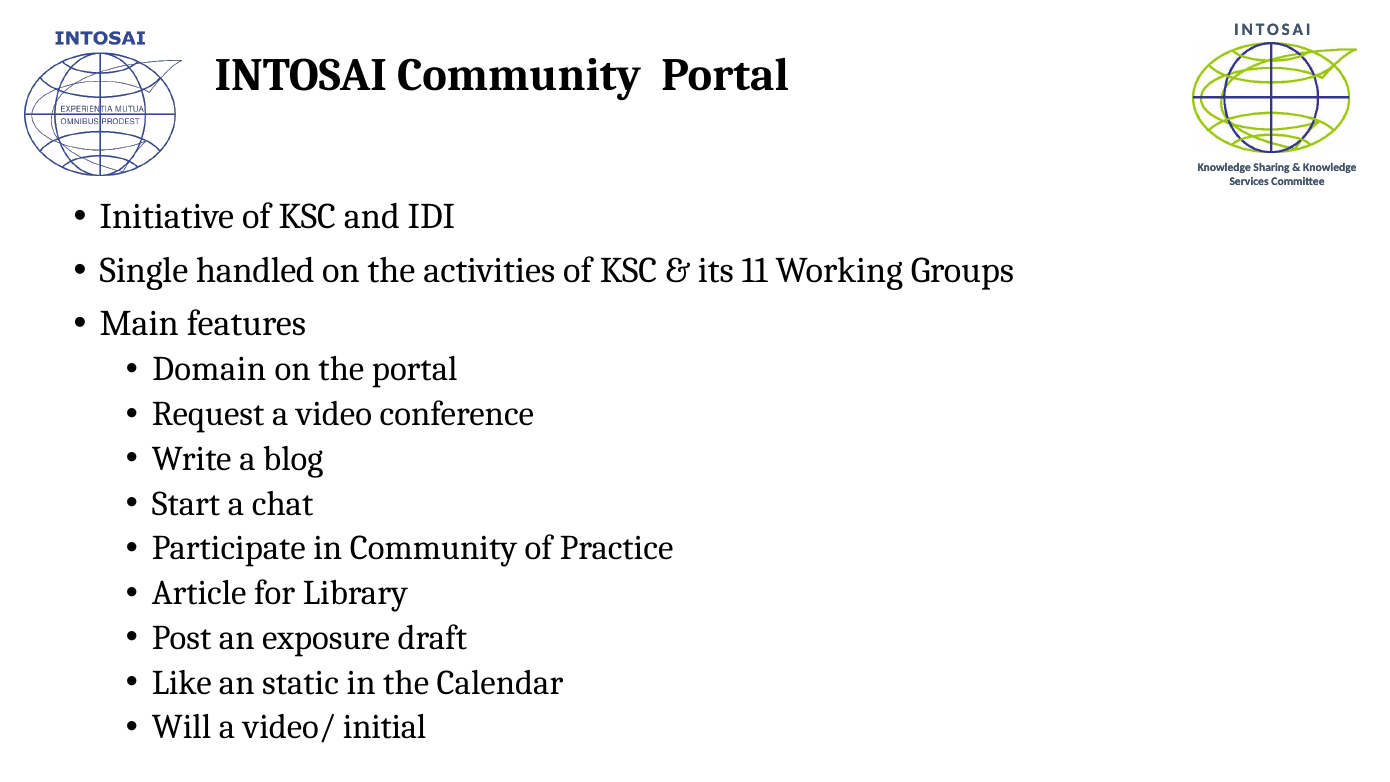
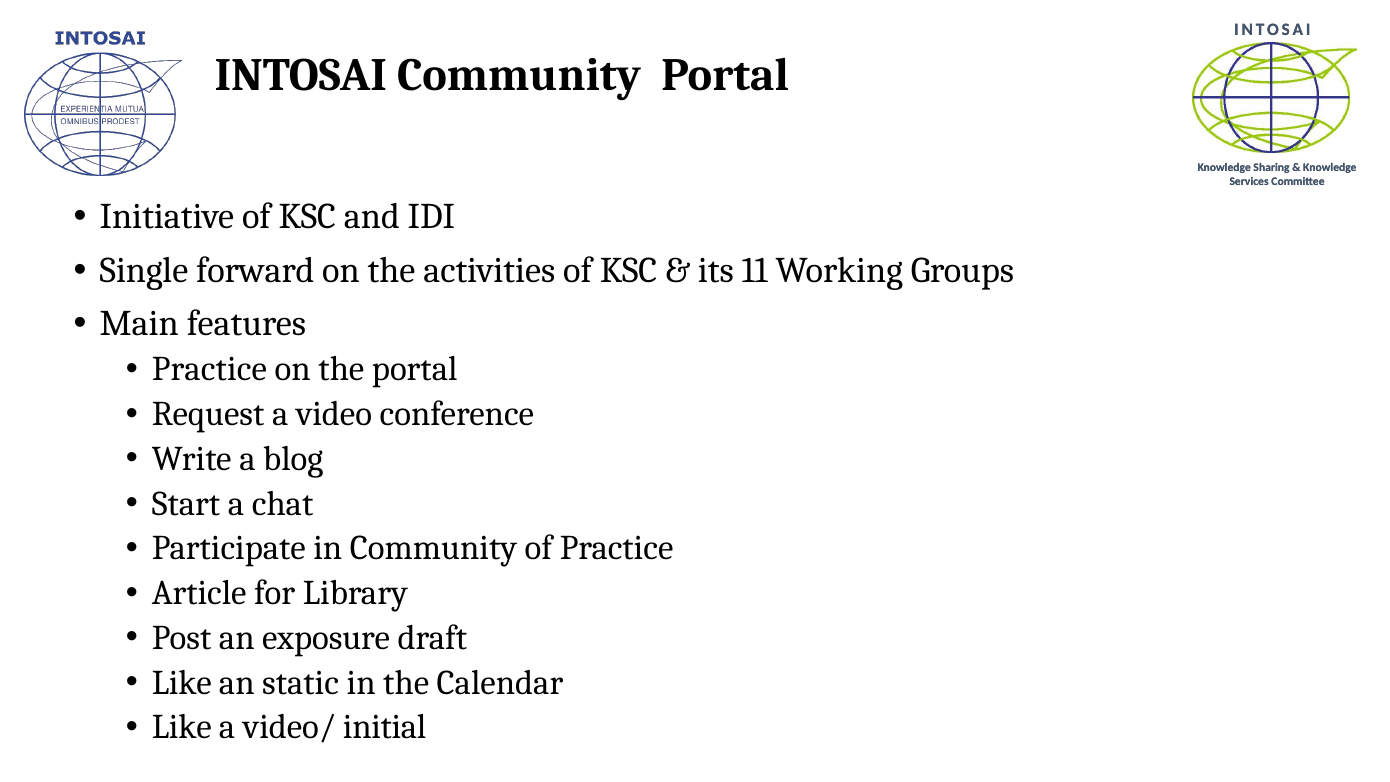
handled: handled -> forward
Domain at (209, 369): Domain -> Practice
Will at (182, 727): Will -> Like
